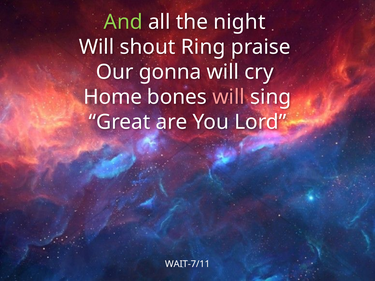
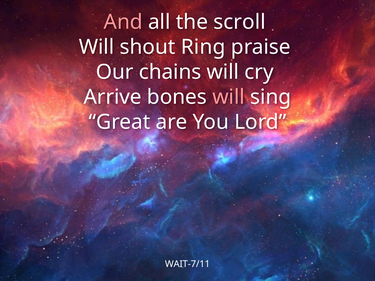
And colour: light green -> pink
night: night -> scroll
gonna: gonna -> chains
Home: Home -> Arrive
